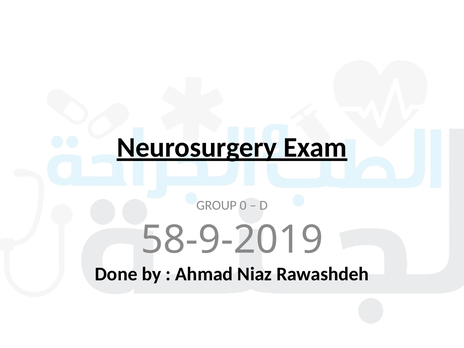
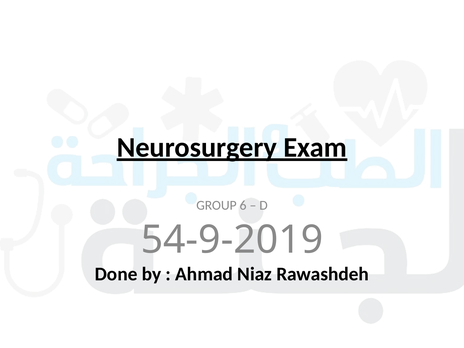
0: 0 -> 6
58-9-2019: 58-9-2019 -> 54-9-2019
